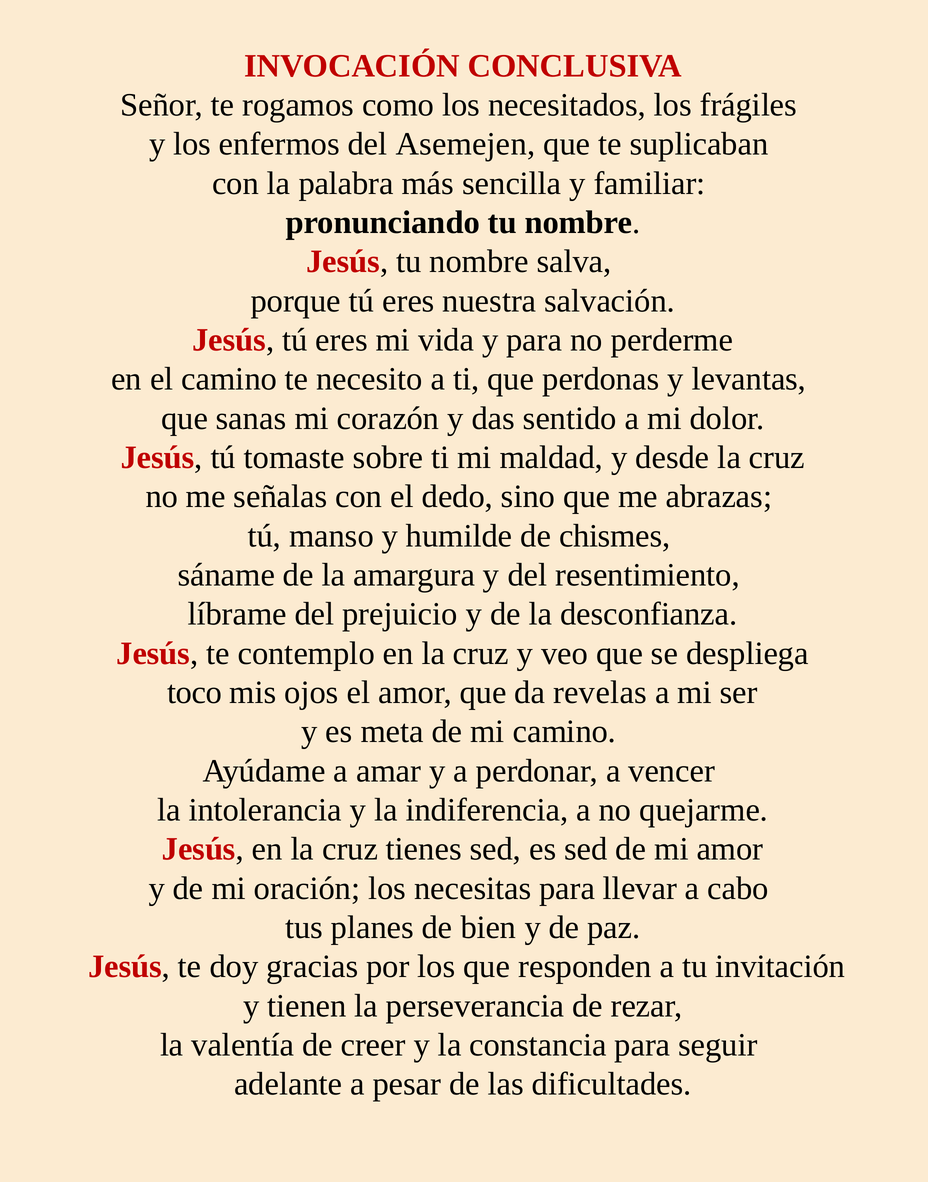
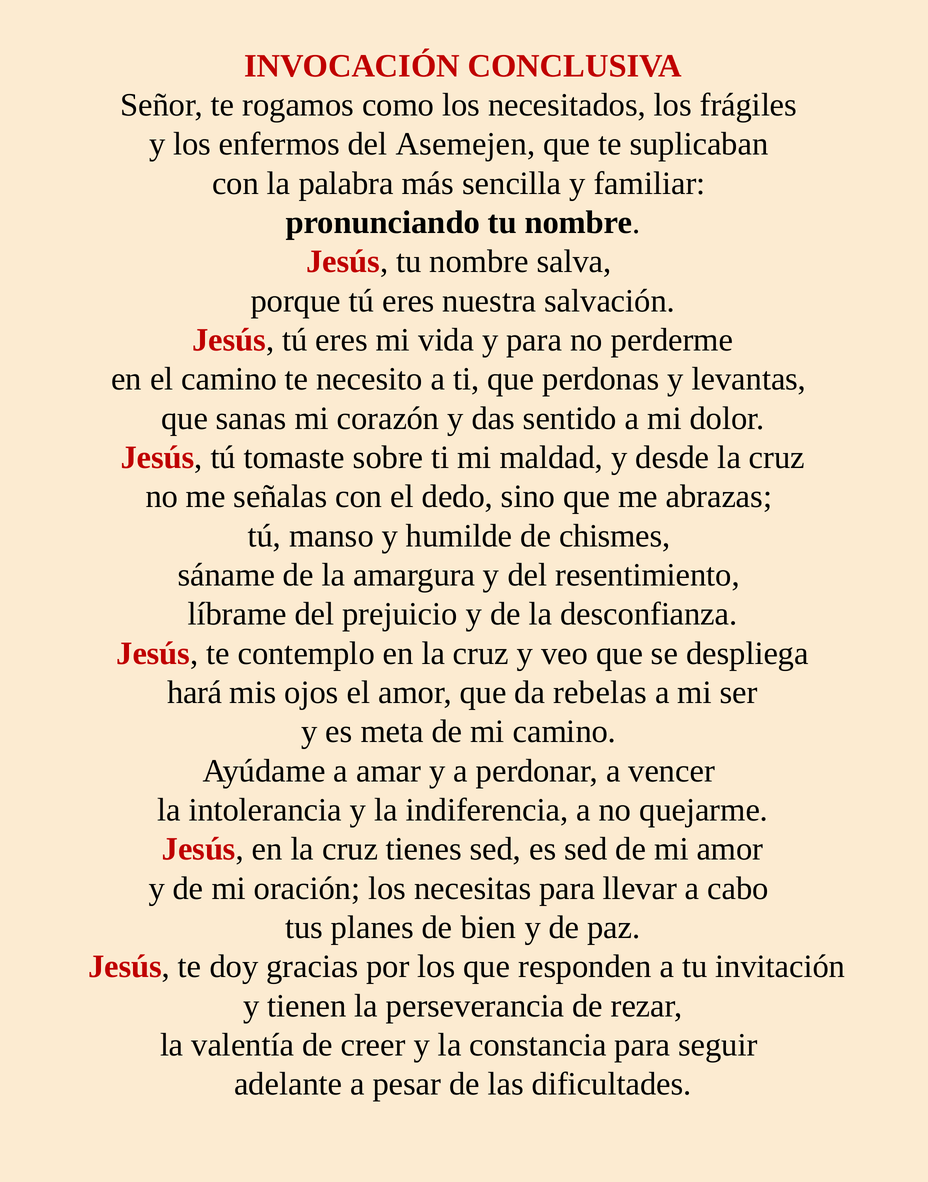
toco: toco -> hará
revelas: revelas -> rebelas
